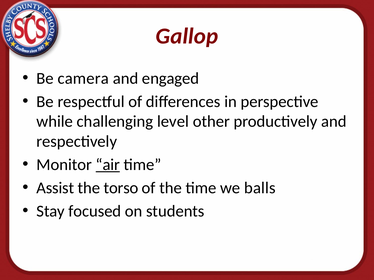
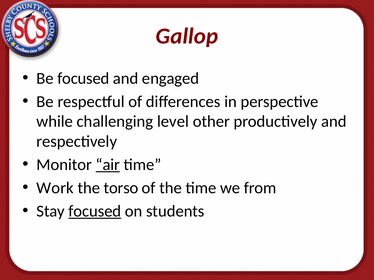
Be camera: camera -> focused
Assist: Assist -> Work
balls: balls -> from
focused at (95, 211) underline: none -> present
